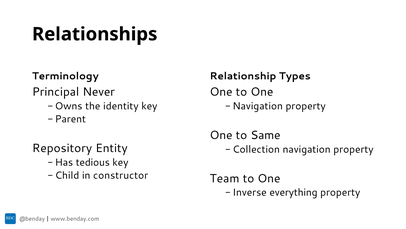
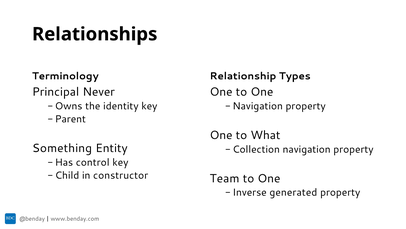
Same: Same -> What
Repository: Repository -> Something
tedious: tedious -> control
everything: everything -> generated
